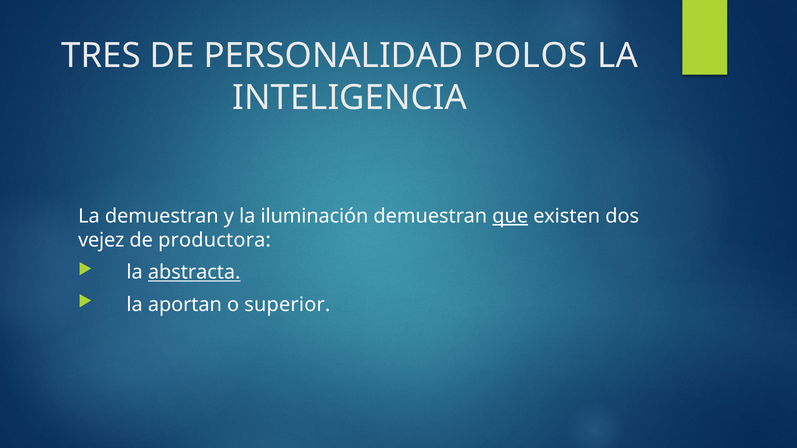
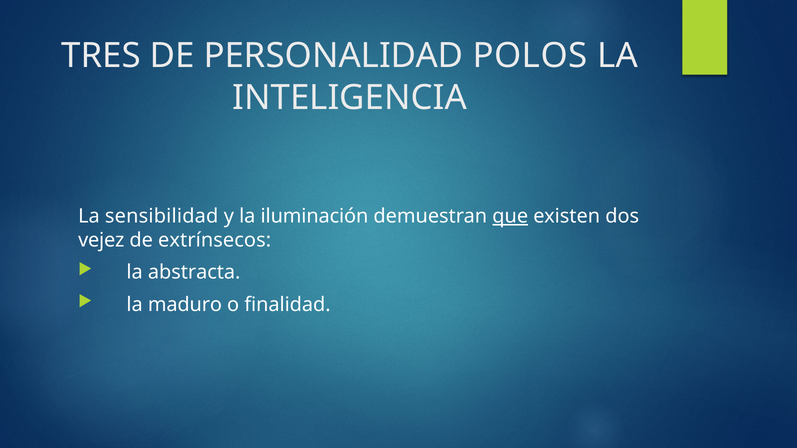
La demuestran: demuestran -> sensibilidad
productora: productora -> extrínsecos
abstracta underline: present -> none
aportan: aportan -> maduro
superior: superior -> finalidad
